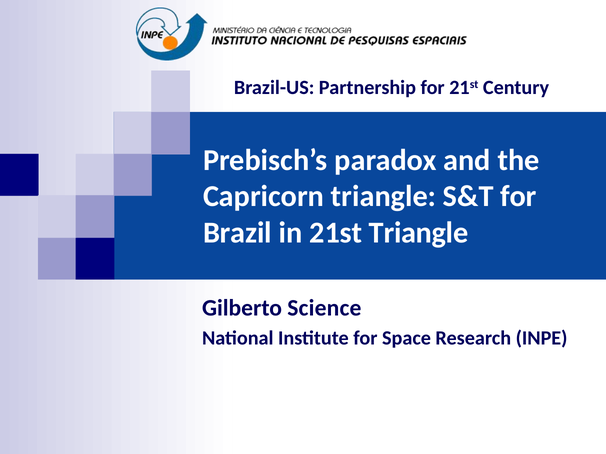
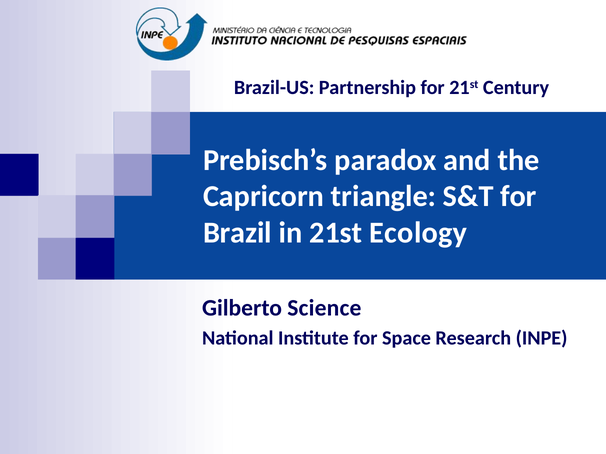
21st Triangle: Triangle -> Ecology
